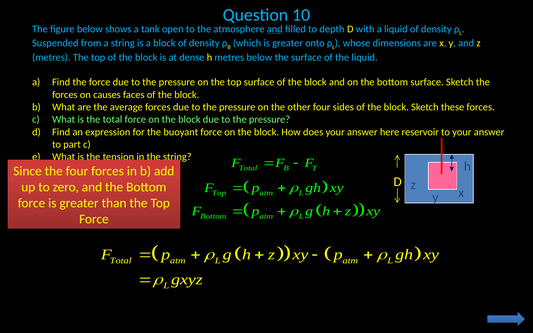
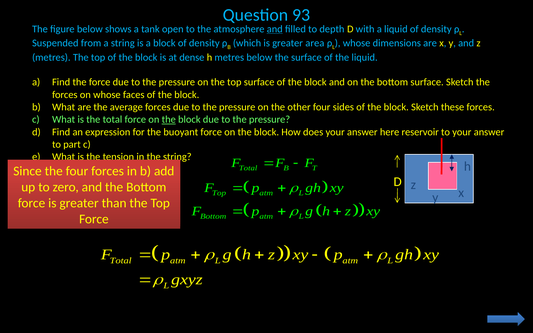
10: 10 -> 93
onto: onto -> area
on causes: causes -> whose
the at (169, 120) underline: none -> present
